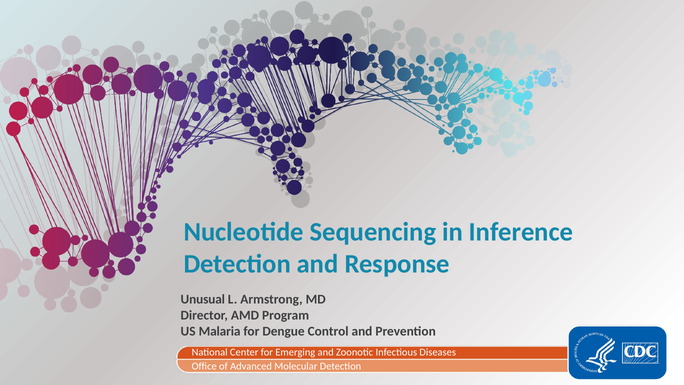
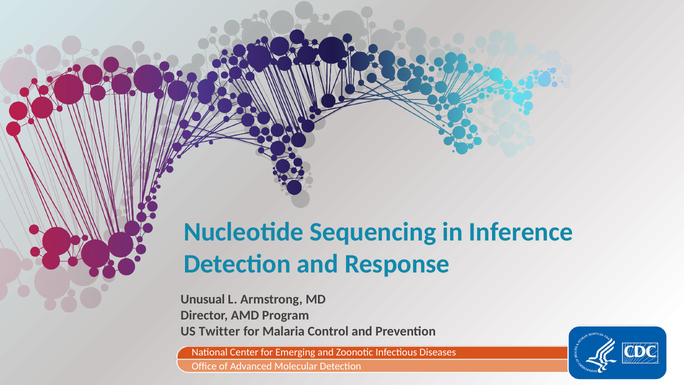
Malaria: Malaria -> Twitter
Dengue: Dengue -> Malaria
